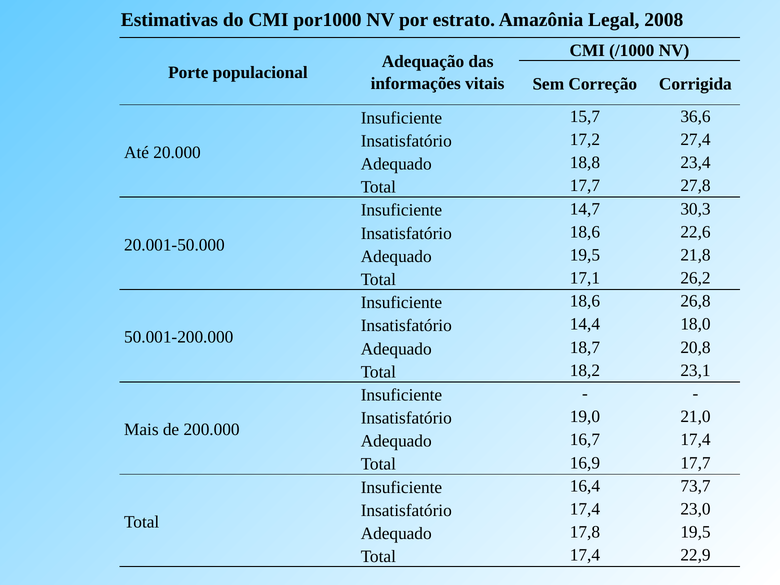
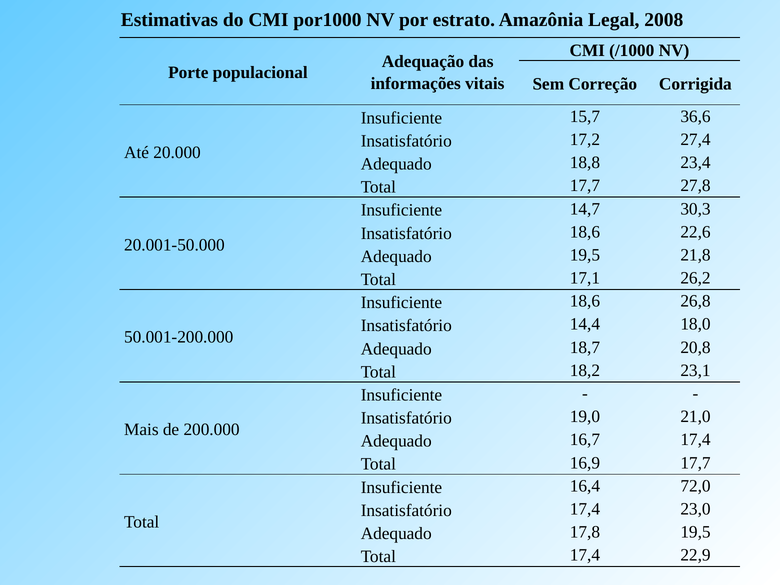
73,7: 73,7 -> 72,0
